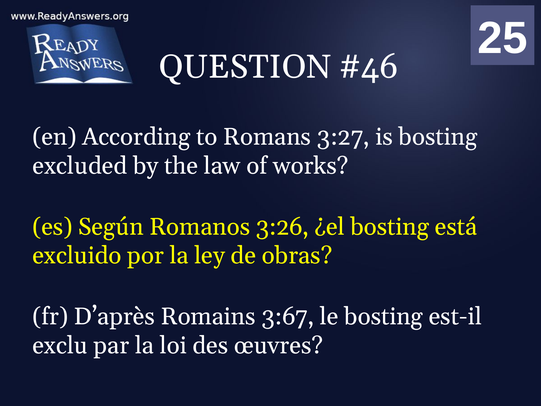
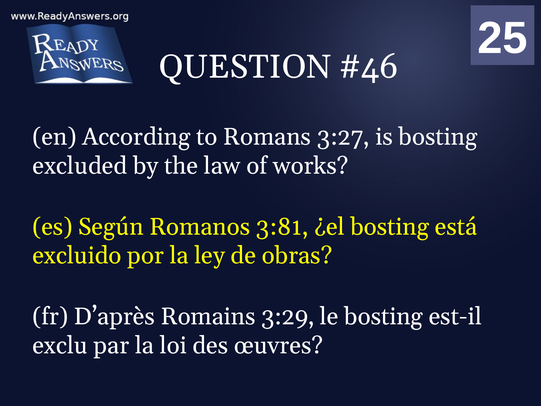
3:26: 3:26 -> 3:81
3:67: 3:67 -> 3:29
